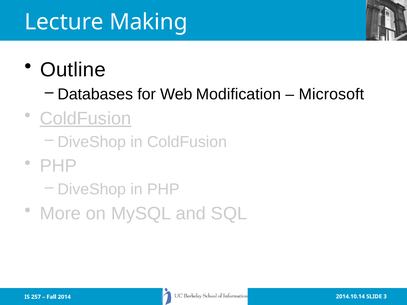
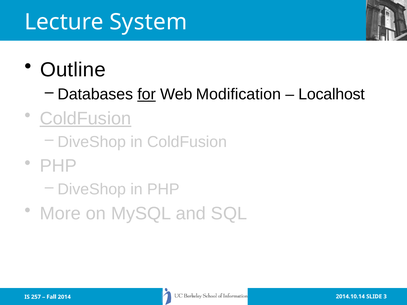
Making: Making -> System
for underline: none -> present
Microsoft: Microsoft -> Localhost
